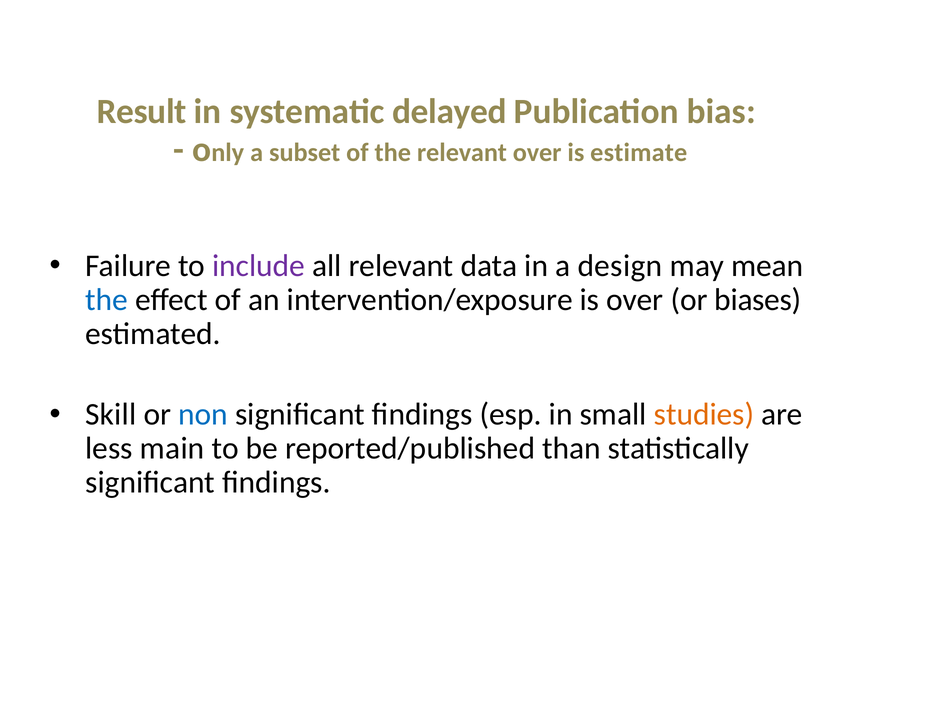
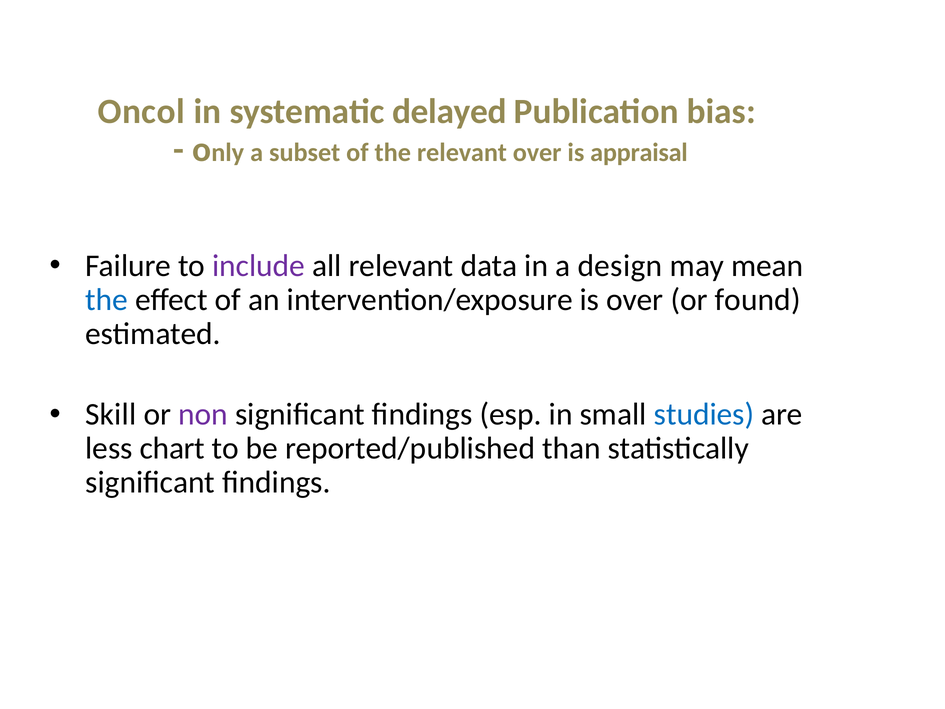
Result: Result -> Oncol
estimate: estimate -> appraisal
biases: biases -> found
non colour: blue -> purple
studies colour: orange -> blue
main: main -> chart
